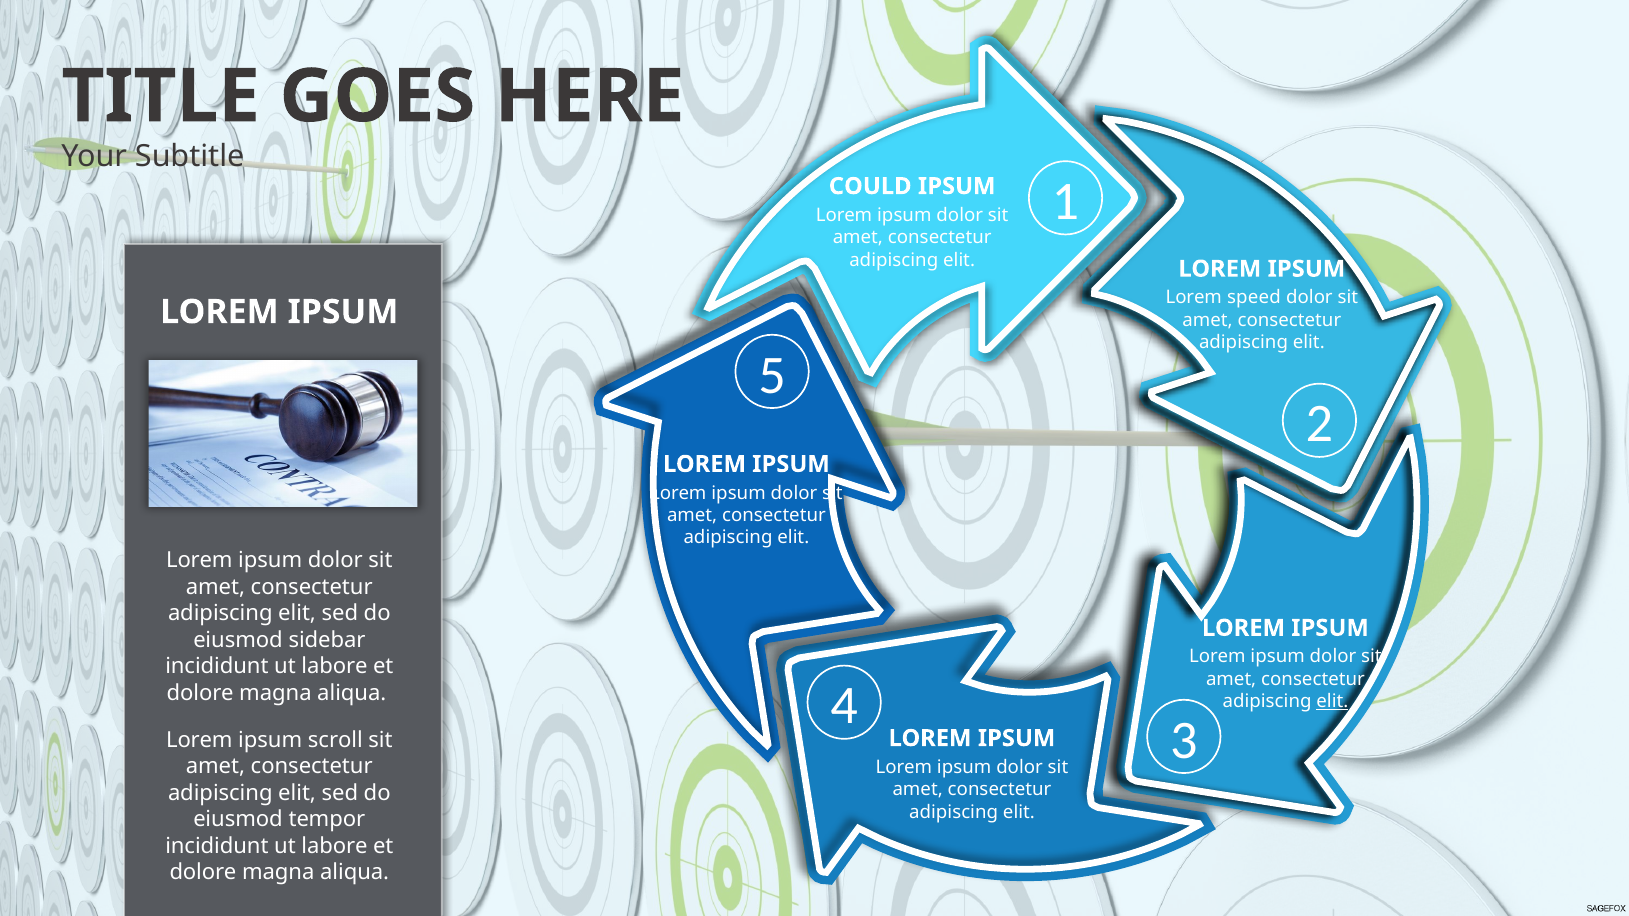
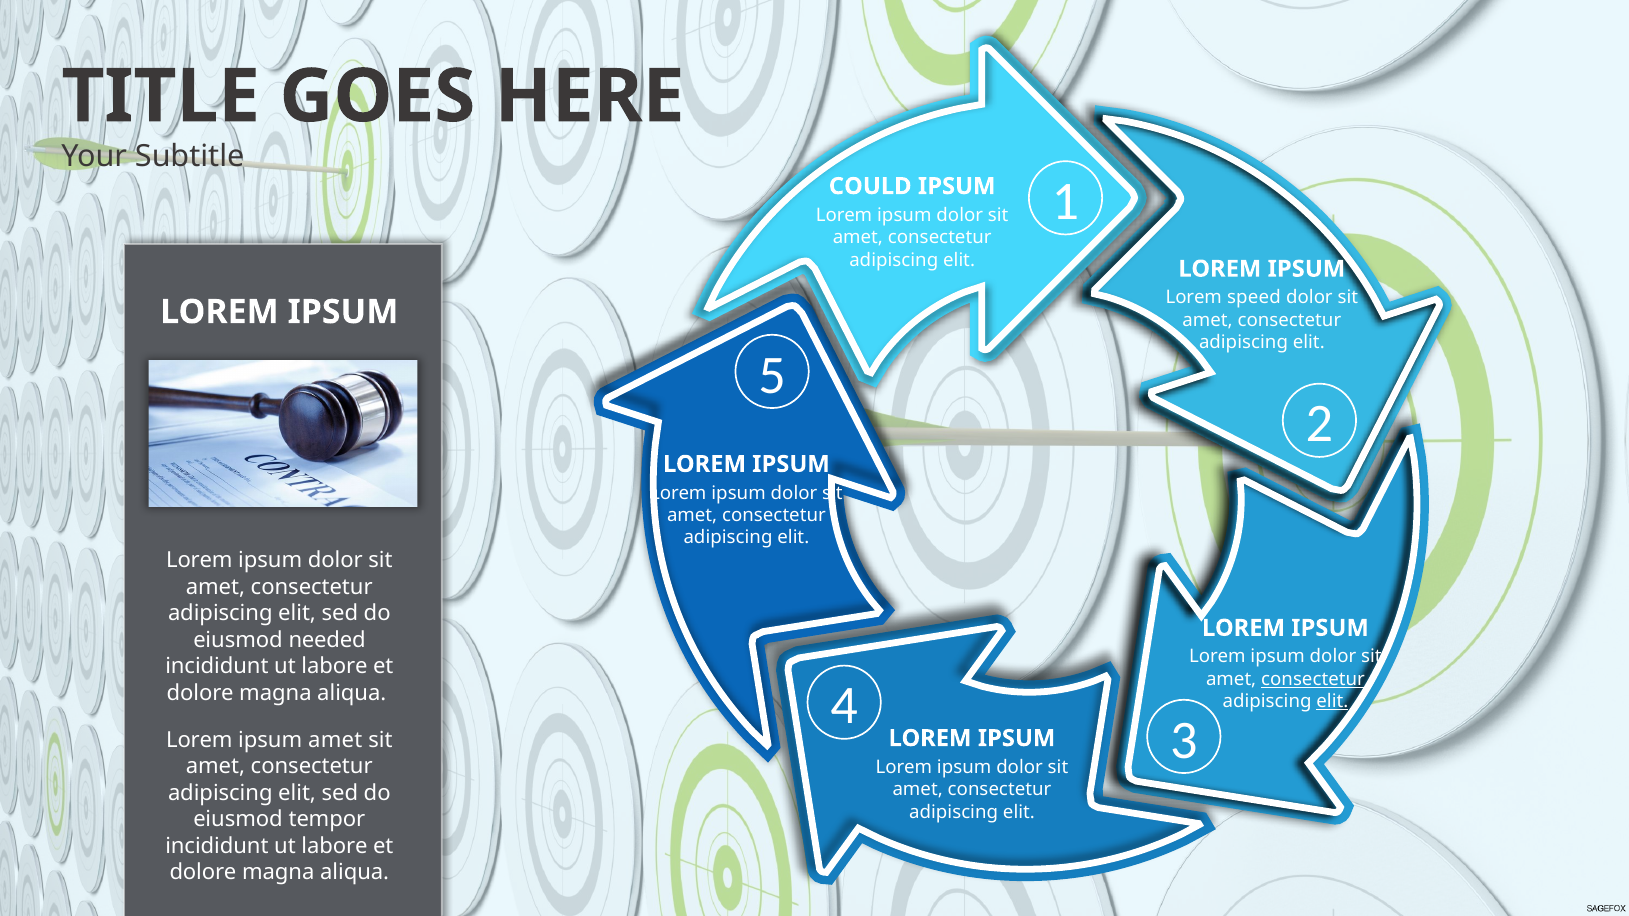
sidebar: sidebar -> needed
consectetur at (1313, 679) underline: none -> present
ipsum scroll: scroll -> amet
